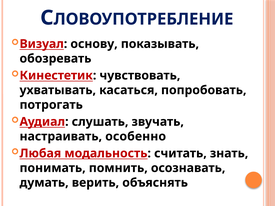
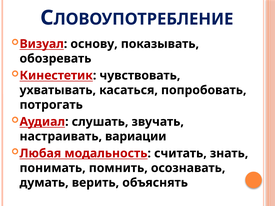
особенно: особенно -> вариации
